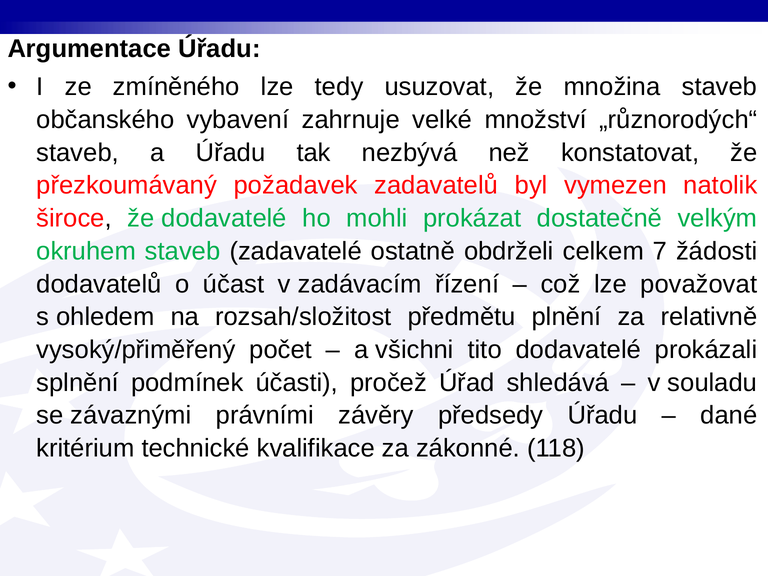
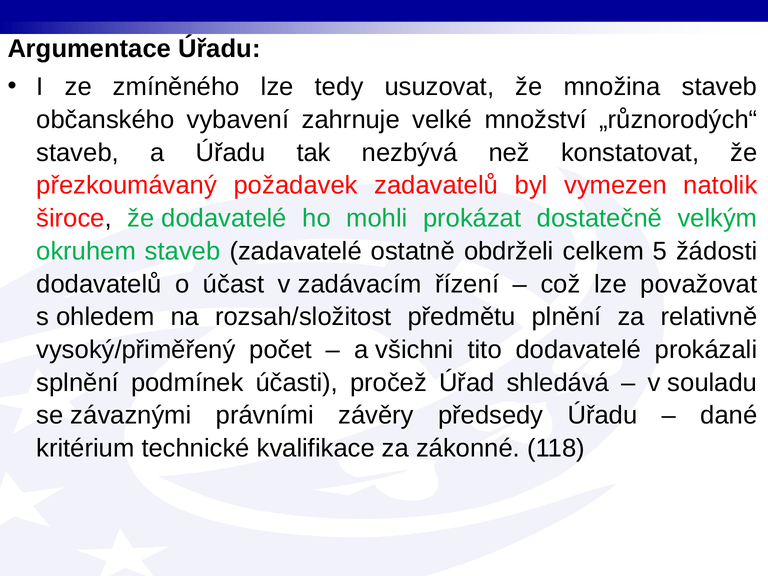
7: 7 -> 5
